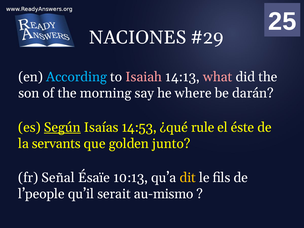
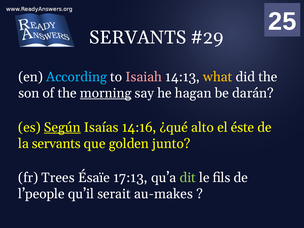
NACIONES at (138, 38): NACIONES -> SERVANTS
what colour: pink -> yellow
morning underline: none -> present
where: where -> hagan
14:53: 14:53 -> 14:16
rule: rule -> alto
Señal: Señal -> Trees
10:13: 10:13 -> 17:13
dit colour: yellow -> light green
au-mismo: au-mismo -> au-makes
